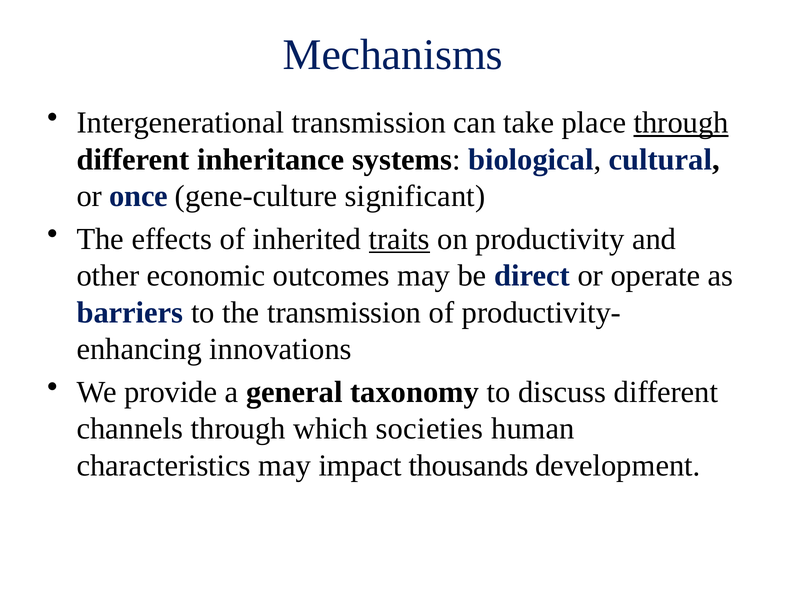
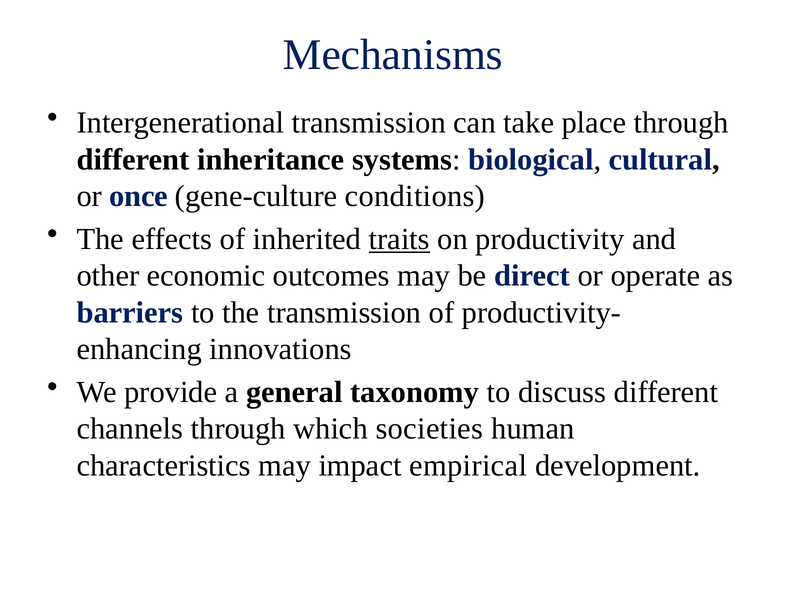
through at (681, 123) underline: present -> none
significant: significant -> conditions
thousands: thousands -> empirical
